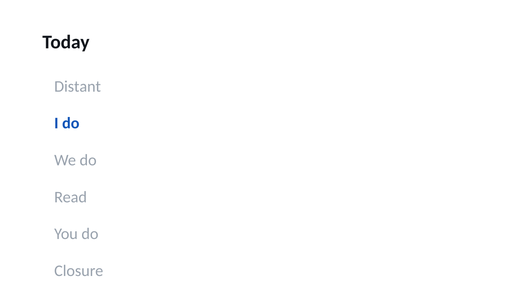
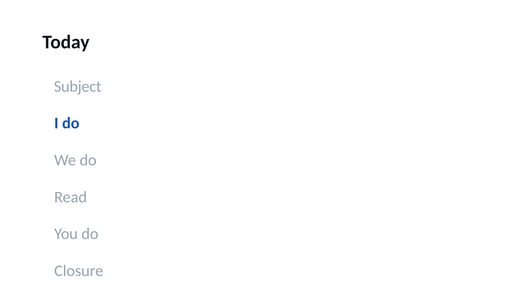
Distant: Distant -> Subject
